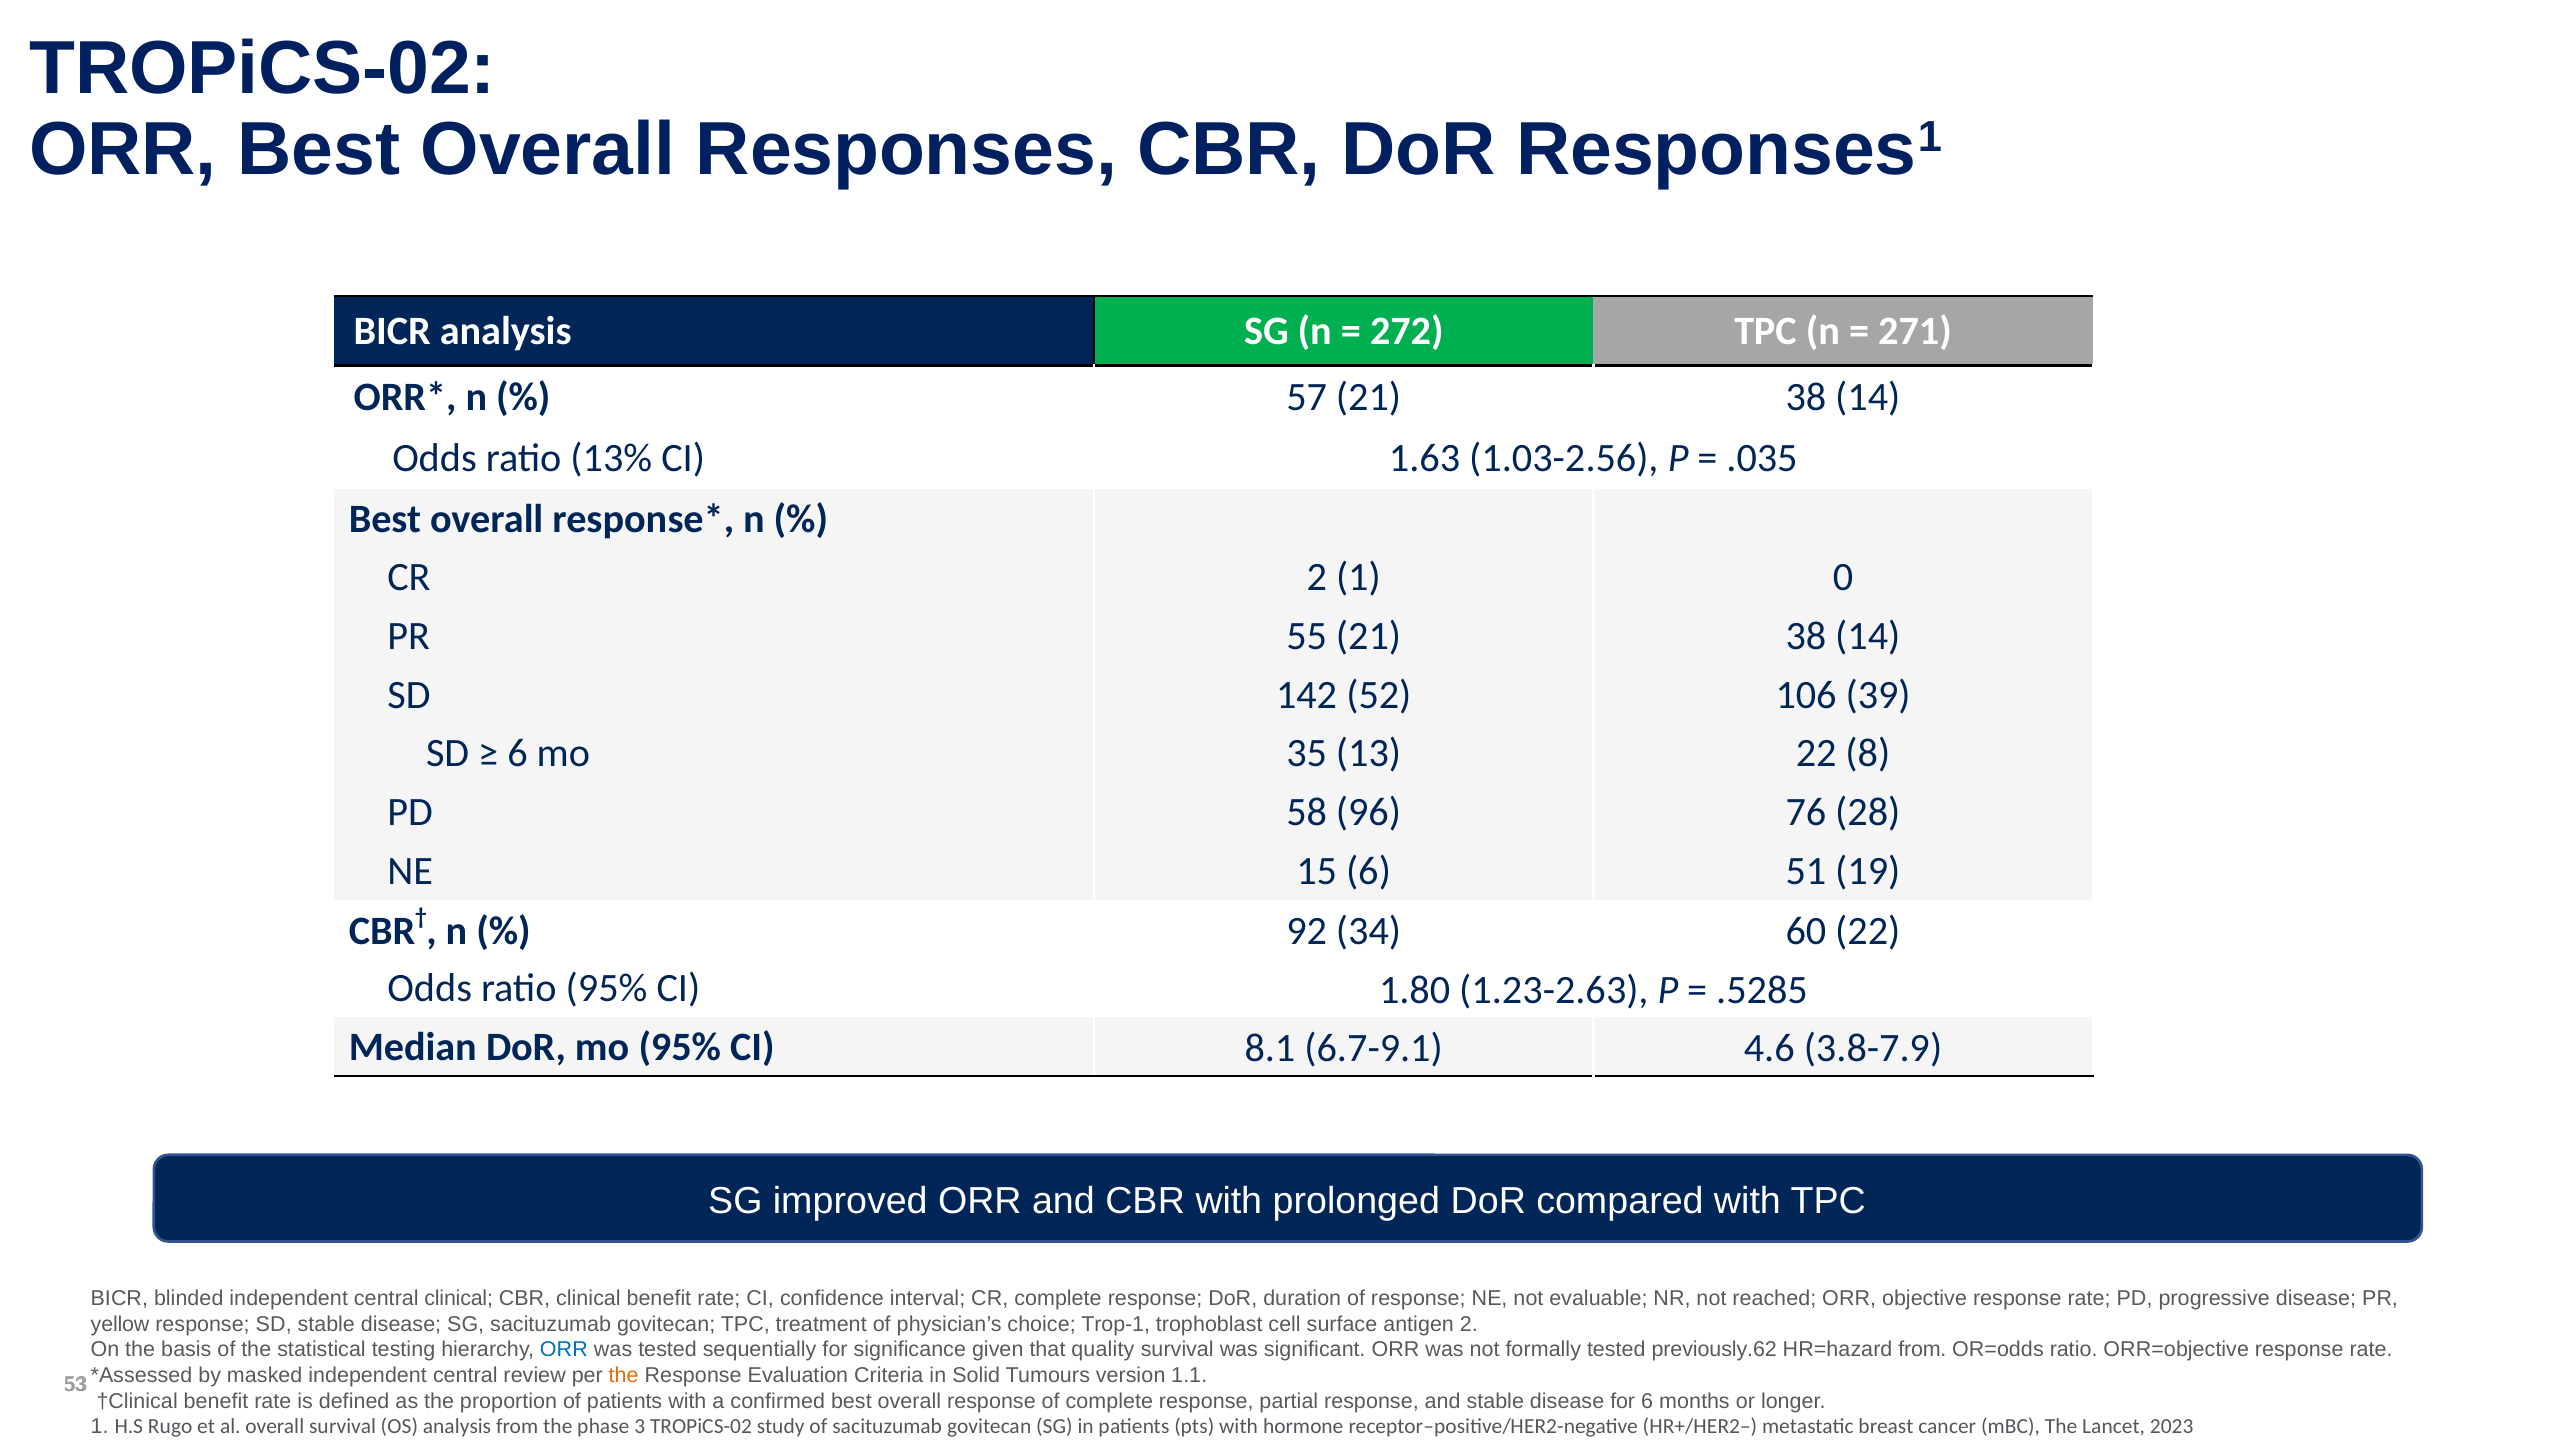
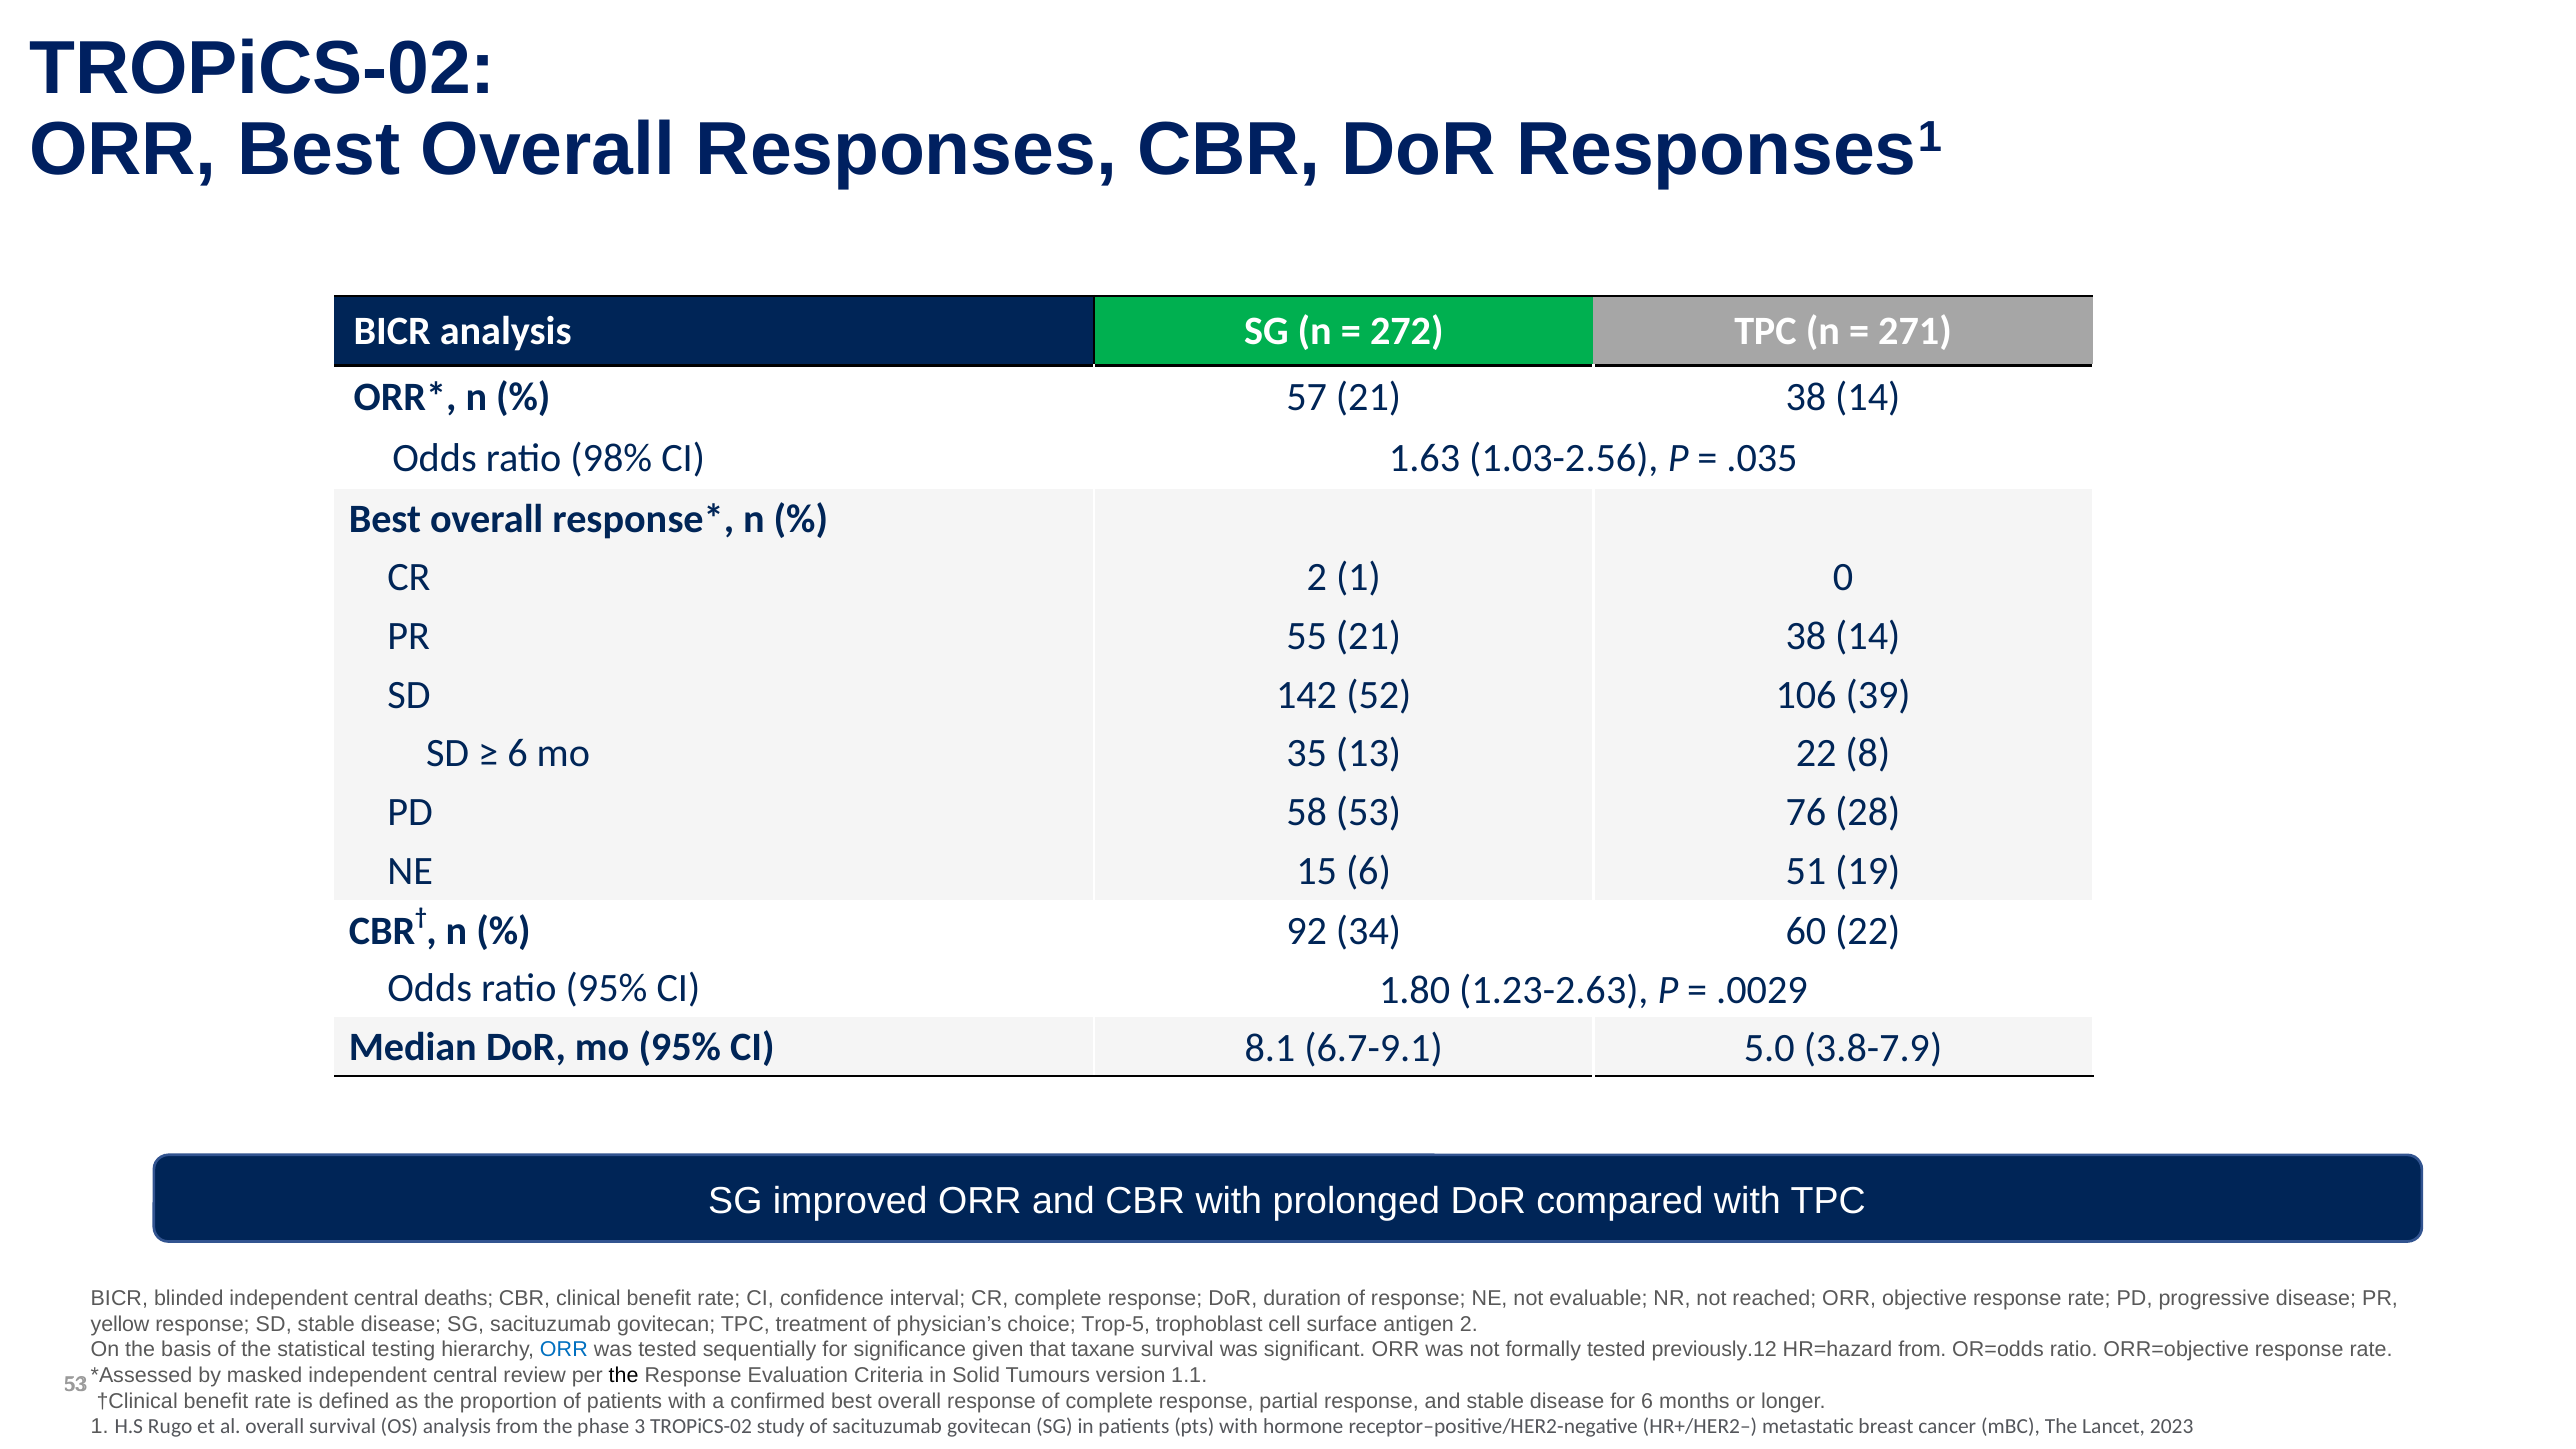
13%: 13% -> 98%
58 96: 96 -> 53
.5285: .5285 -> .0029
4.6: 4.6 -> 5.0
central clinical: clinical -> deaths
Trop-1: Trop-1 -> Trop-5
quality: quality -> taxane
previously.62: previously.62 -> previously.12
the at (624, 1375) colour: orange -> black
